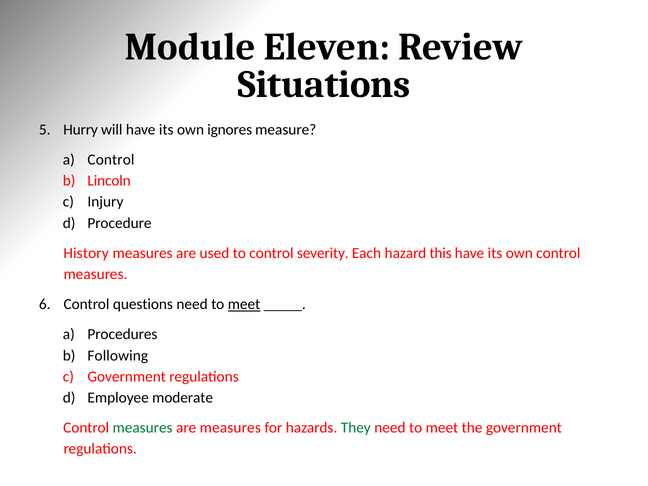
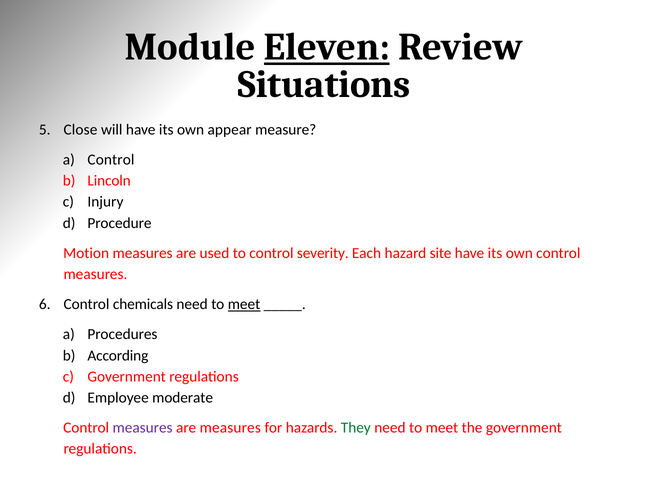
Eleven underline: none -> present
Hurry: Hurry -> Close
ignores: ignores -> appear
History: History -> Motion
this: this -> site
questions: questions -> chemicals
Following: Following -> According
measures at (143, 428) colour: green -> purple
